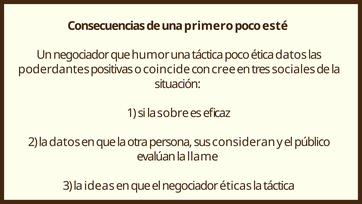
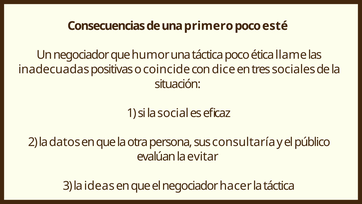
ética datos: datos -> llame
poderdantes: poderdantes -> inadecuadas
cree: cree -> dice
sobre: sobre -> social
consideran: consideran -> consultaría
llame: llame -> evitar
éticas: éticas -> hacer
